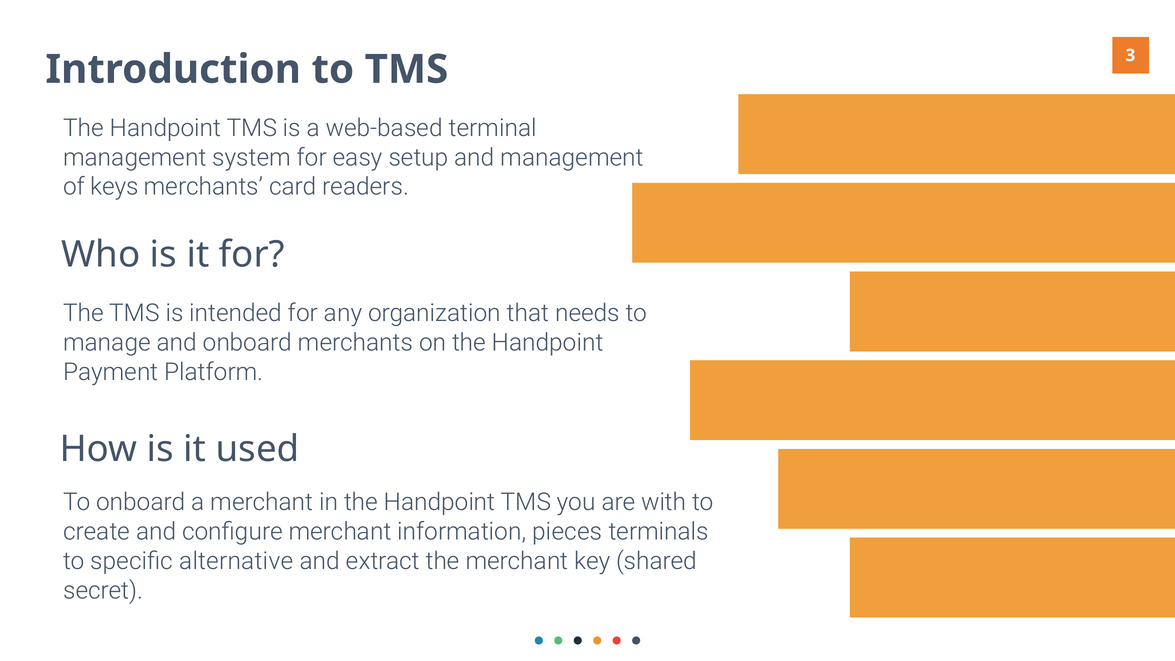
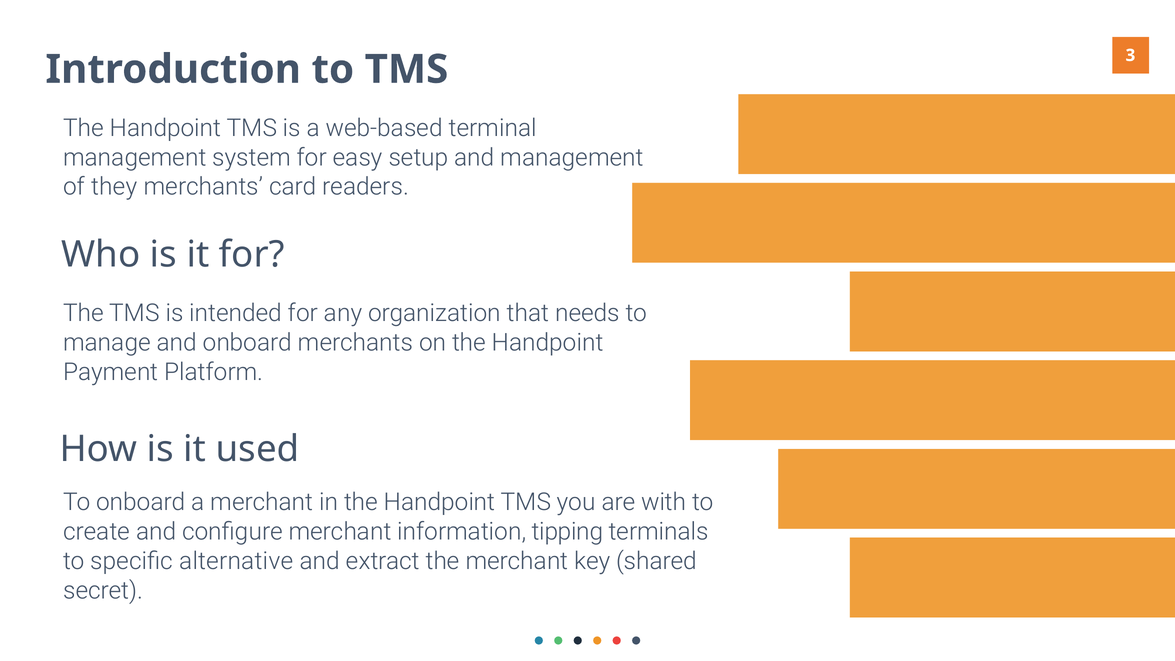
keys: keys -> they
pieces: pieces -> tipping
